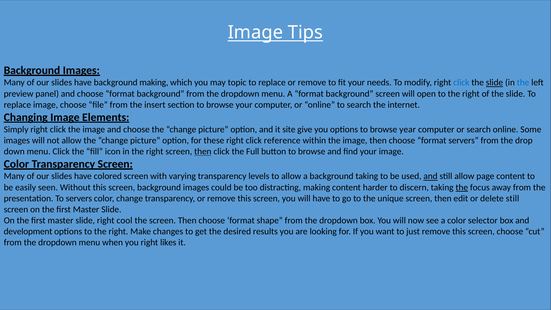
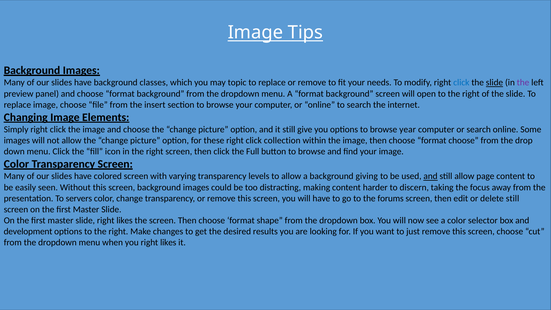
background making: making -> classes
the at (523, 83) colour: blue -> purple
it site: site -> still
reference: reference -> collection
format servers: servers -> choose
then at (203, 151) underline: present -> none
background taking: taking -> giving
the at (462, 187) underline: present -> none
unique: unique -> forums
slide right cool: cool -> likes
